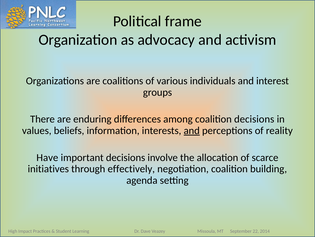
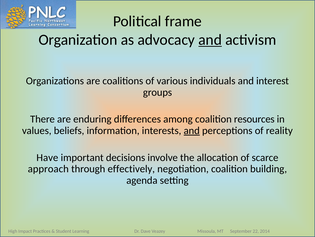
and at (210, 40) underline: none -> present
coalition decisions: decisions -> resources
initiatives: initiatives -> approach
